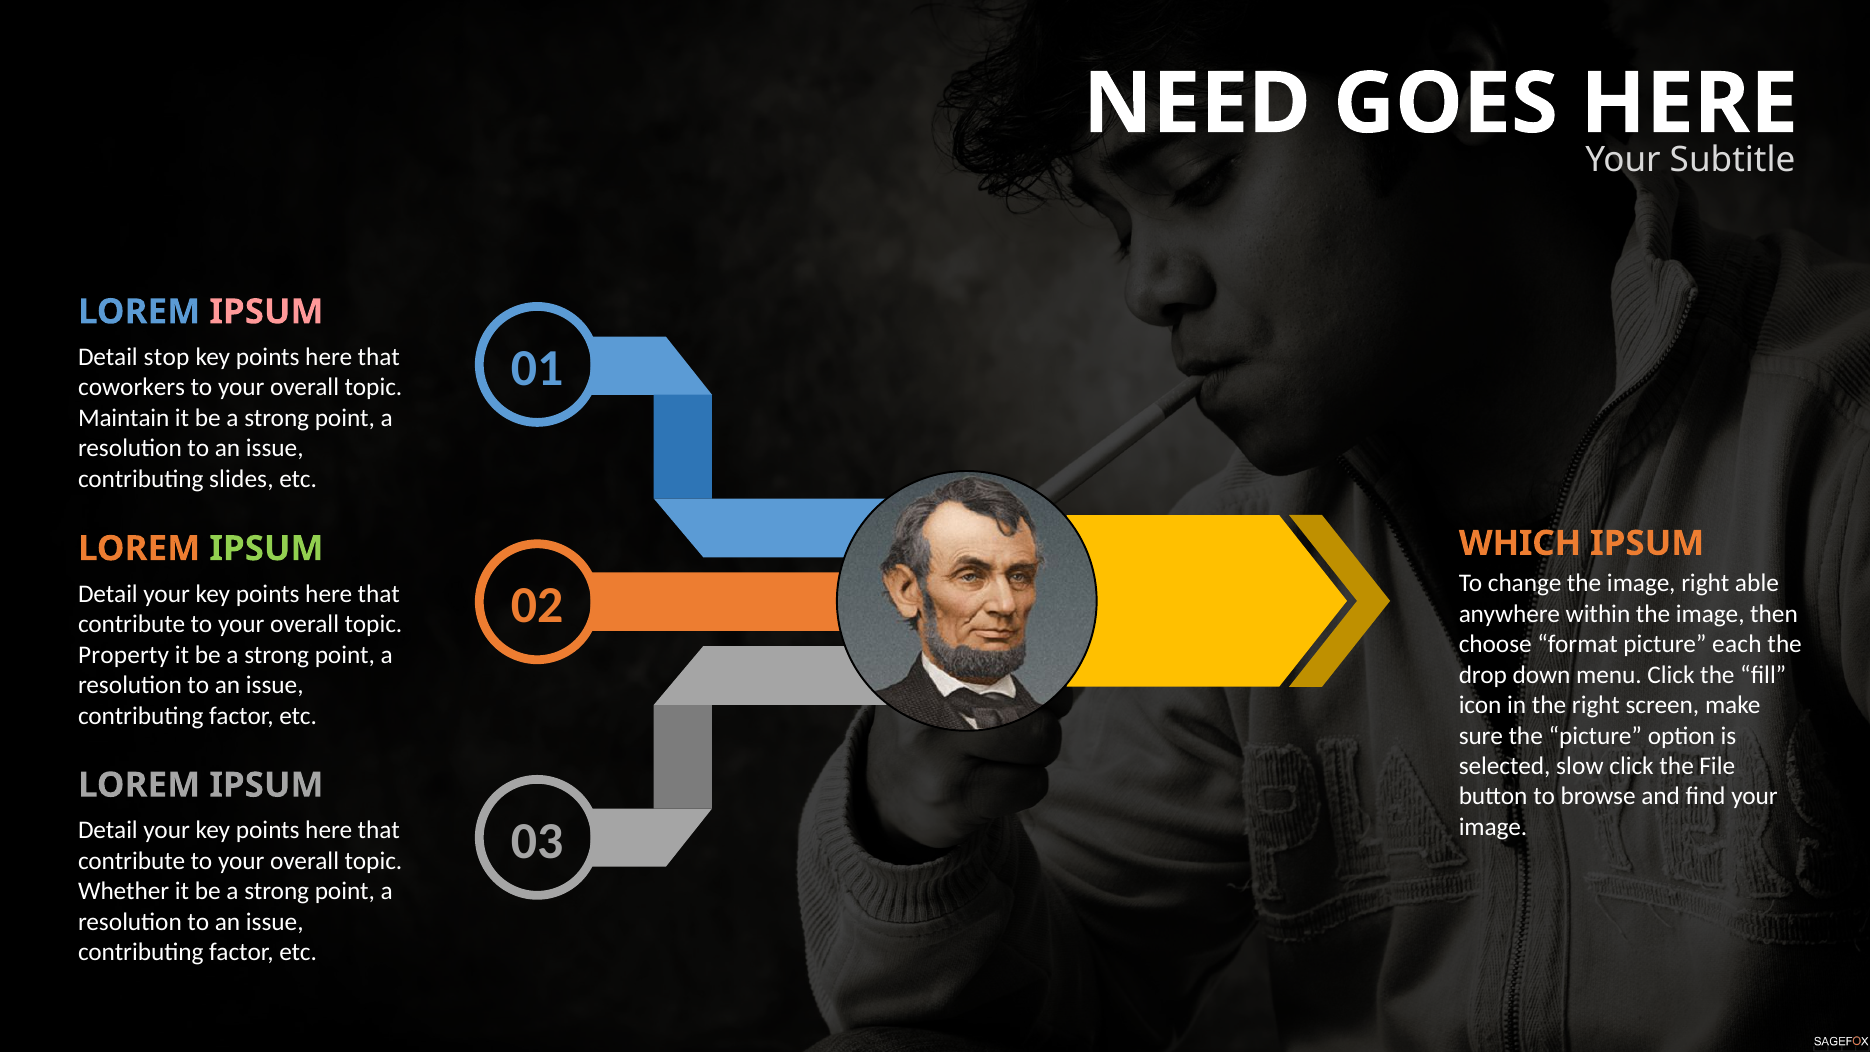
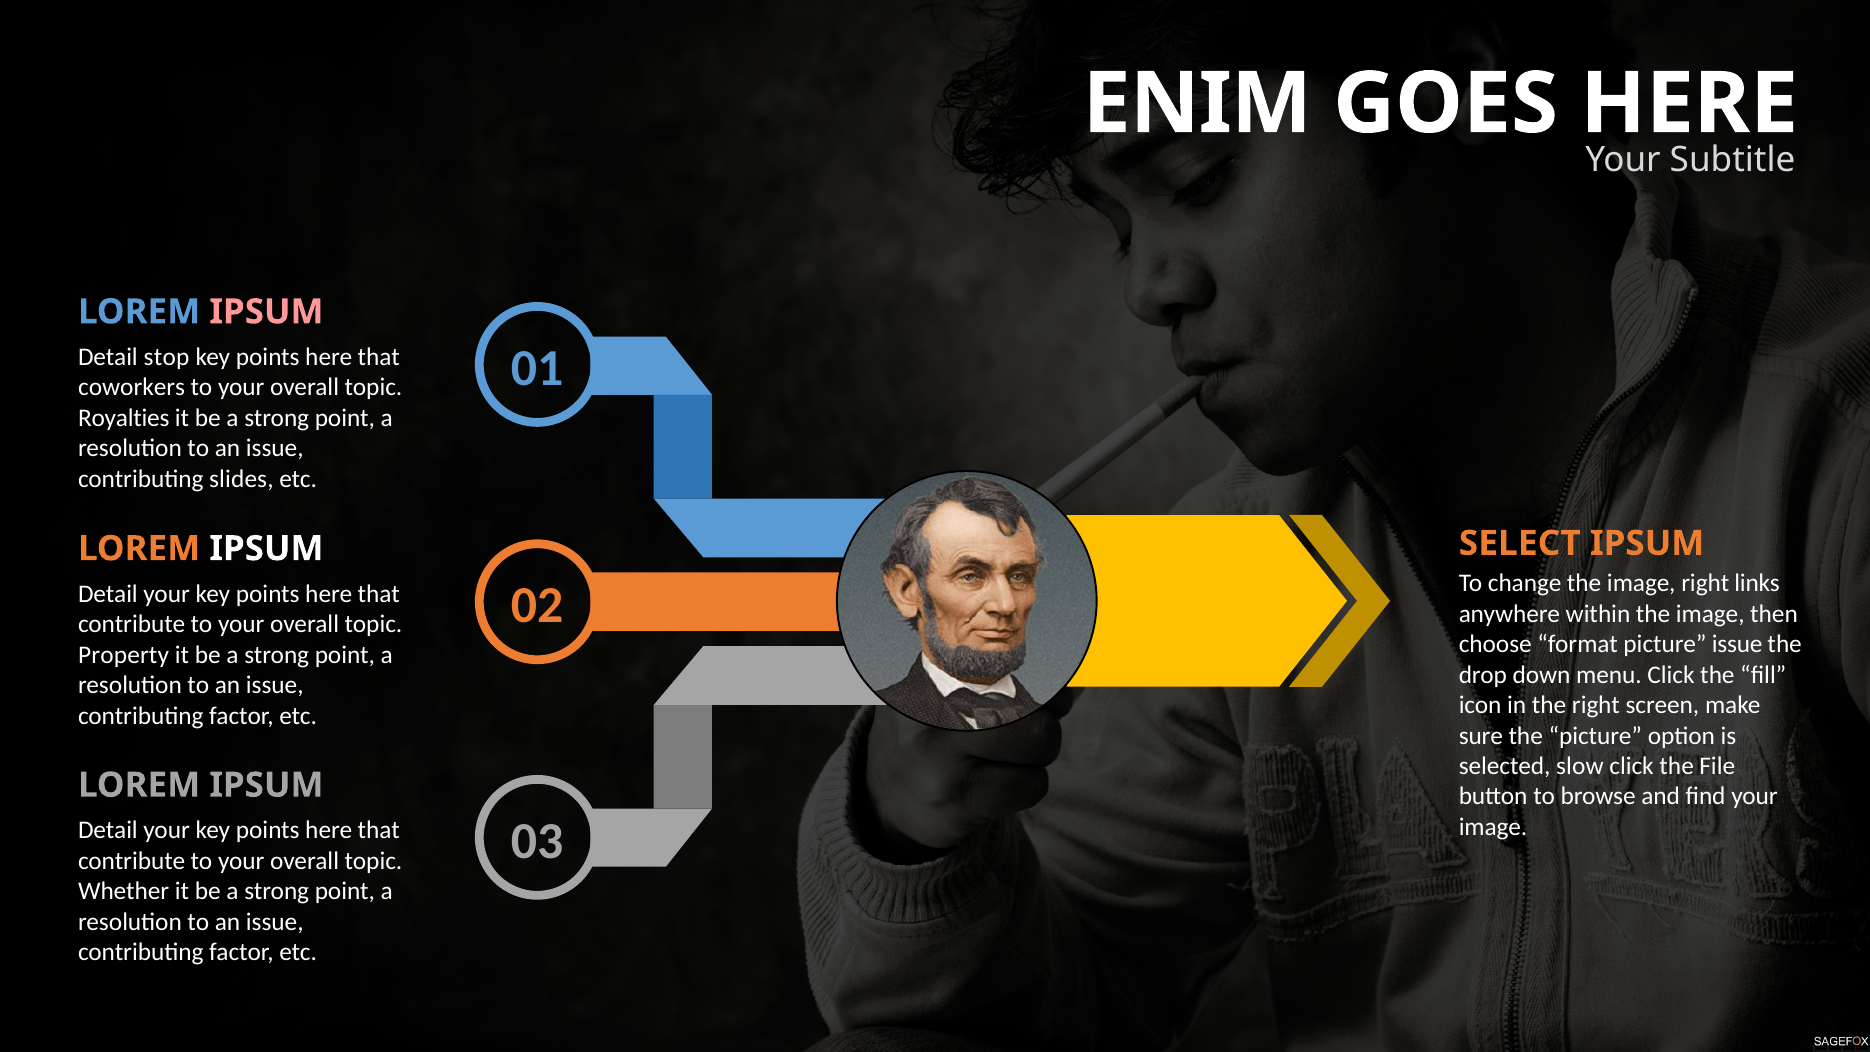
NEED: NEED -> ENIM
Maintain: Maintain -> Royalties
WHICH: WHICH -> SELECT
IPSUM at (266, 549) colour: light green -> white
able: able -> links
picture each: each -> issue
